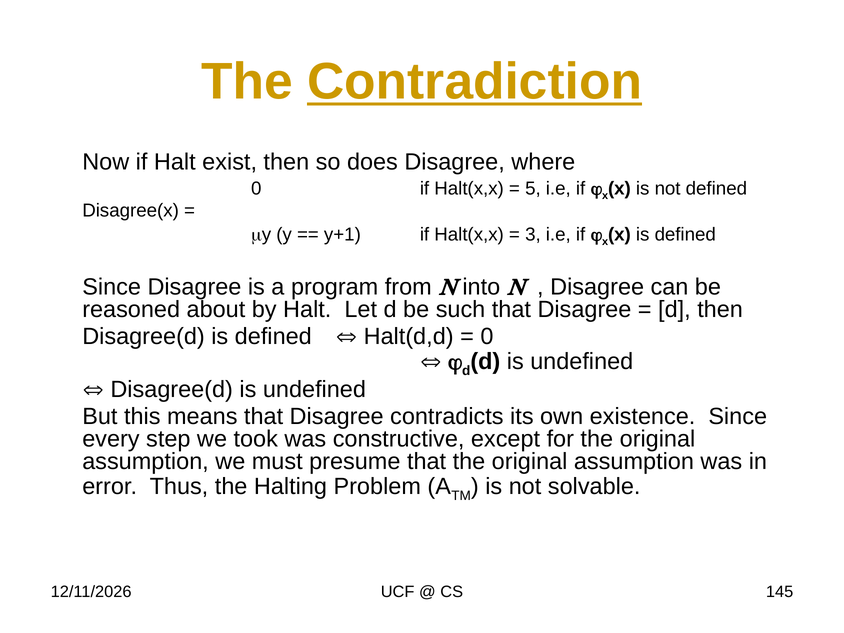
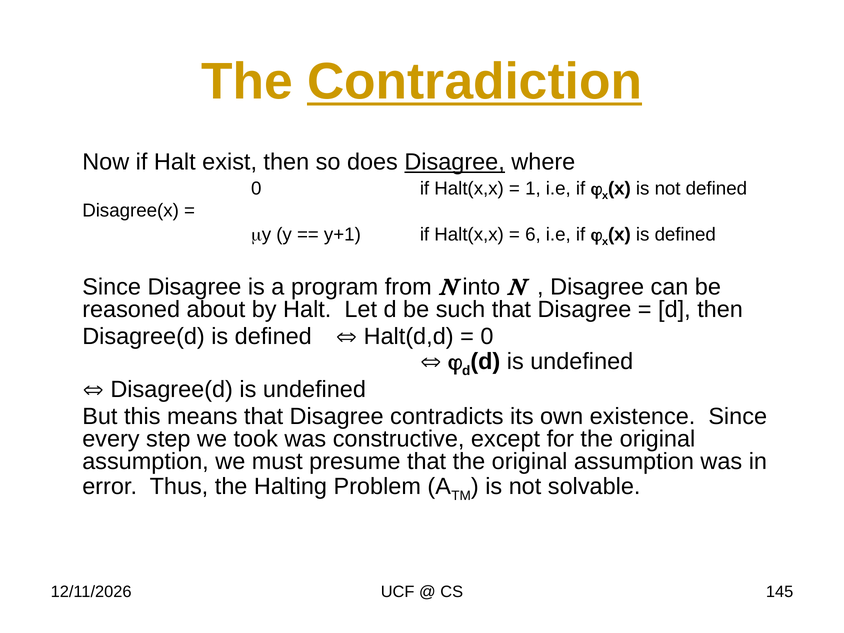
Disagree at (455, 162) underline: none -> present
5: 5 -> 1
3: 3 -> 6
